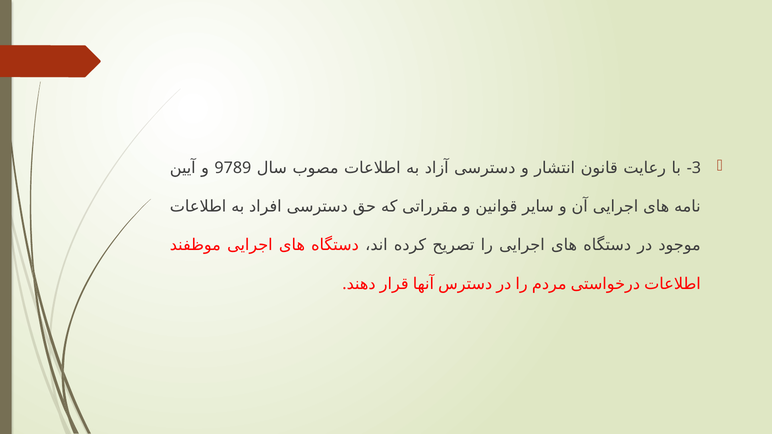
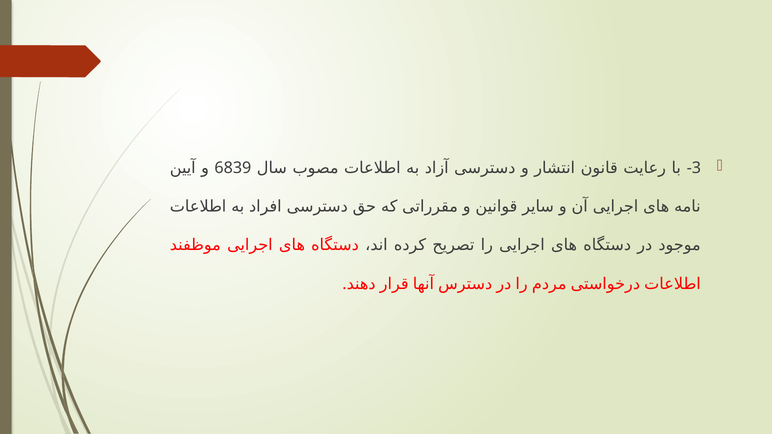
9789: 9789 -> 6839
